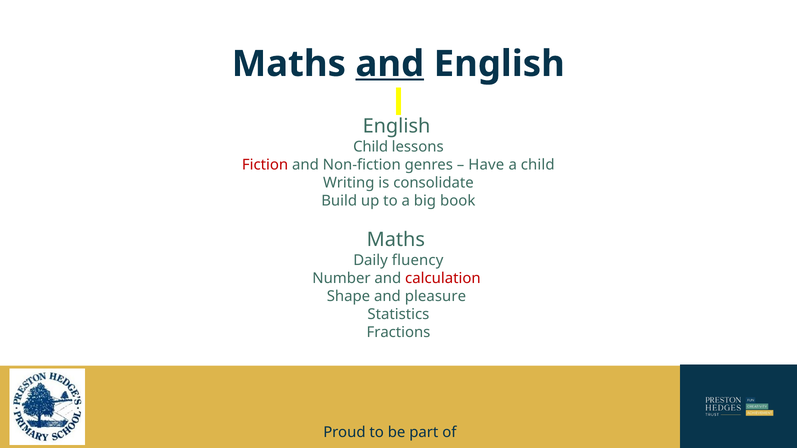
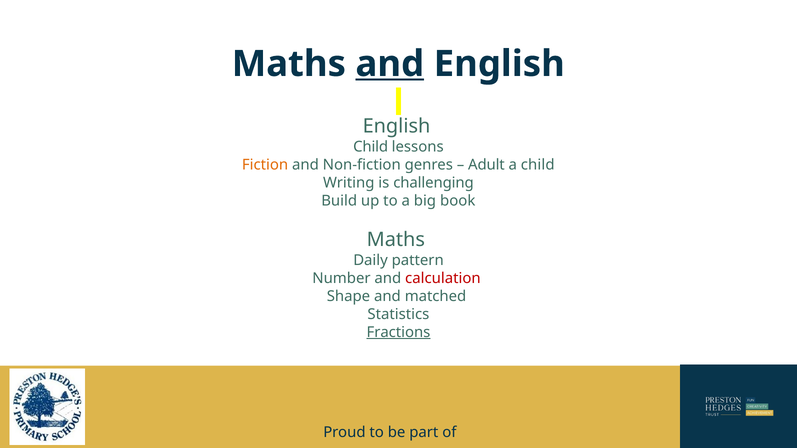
Fiction colour: red -> orange
Have: Have -> Adult
consolidate: consolidate -> challenging
fluency: fluency -> pattern
pleasure: pleasure -> matched
Fractions underline: none -> present
